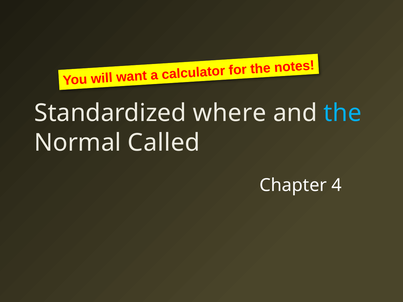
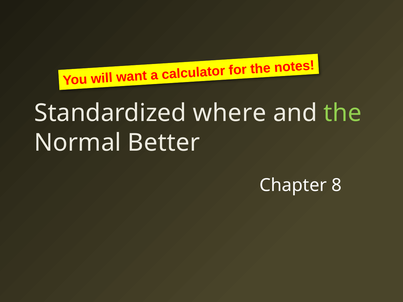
the at (343, 113) colour: light blue -> light green
Called: Called -> Better
4: 4 -> 8
